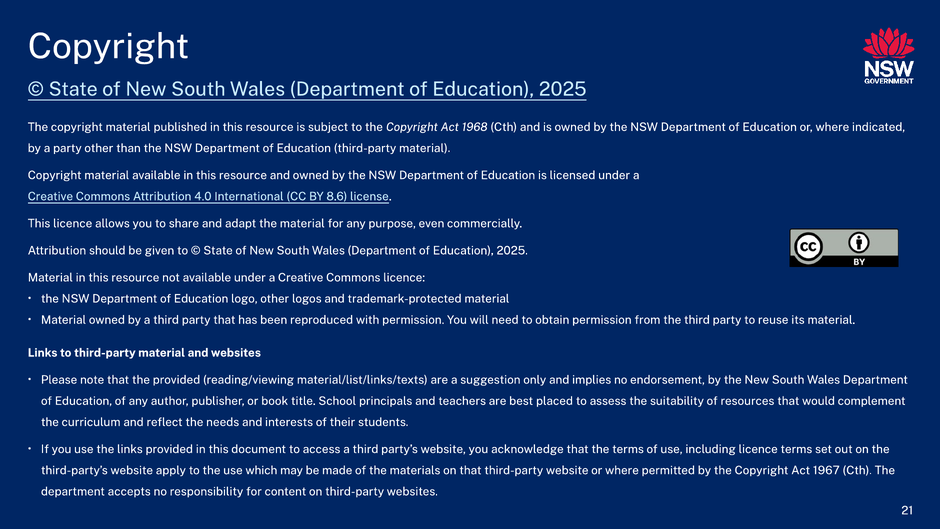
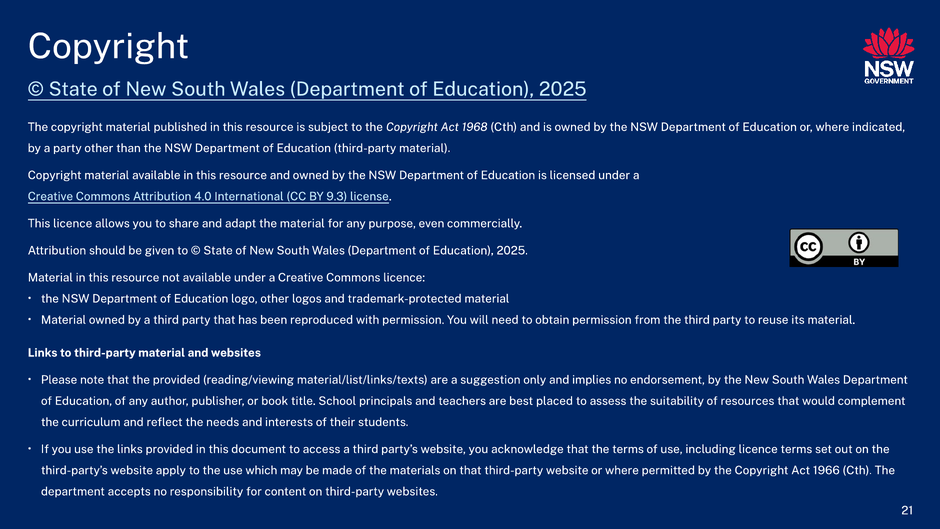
8.6: 8.6 -> 9.3
1967: 1967 -> 1966
